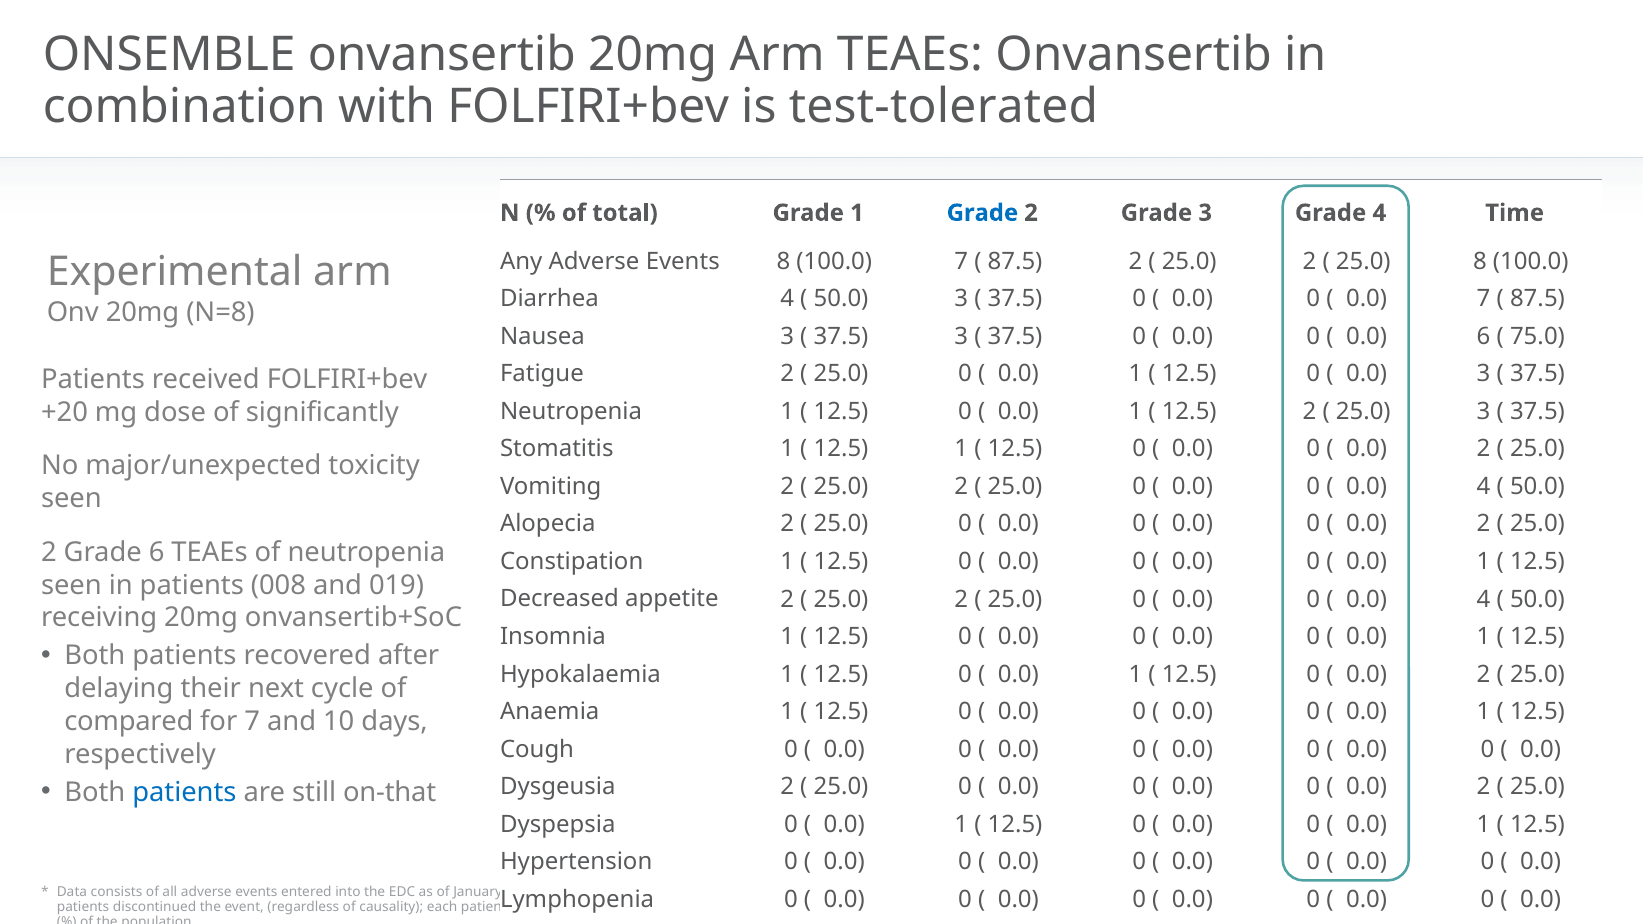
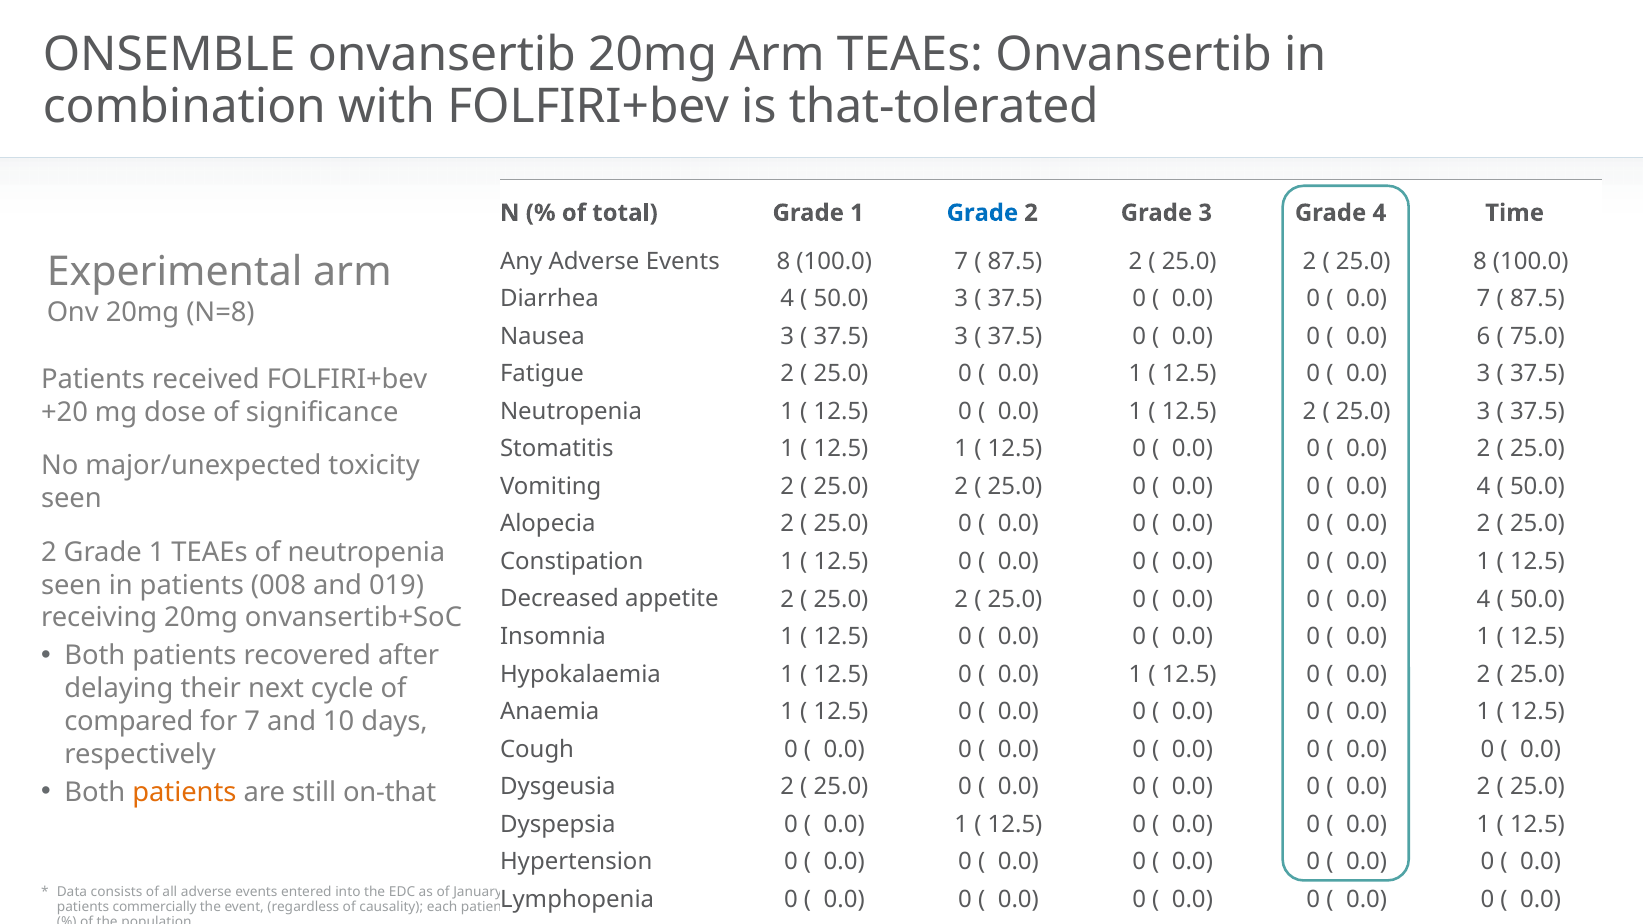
test-tolerated: test-tolerated -> that-tolerated
significantly: significantly -> significance
2 Grade 6: 6 -> 1
patients at (184, 792) colour: blue -> orange
discontinued: discontinued -> commercially
